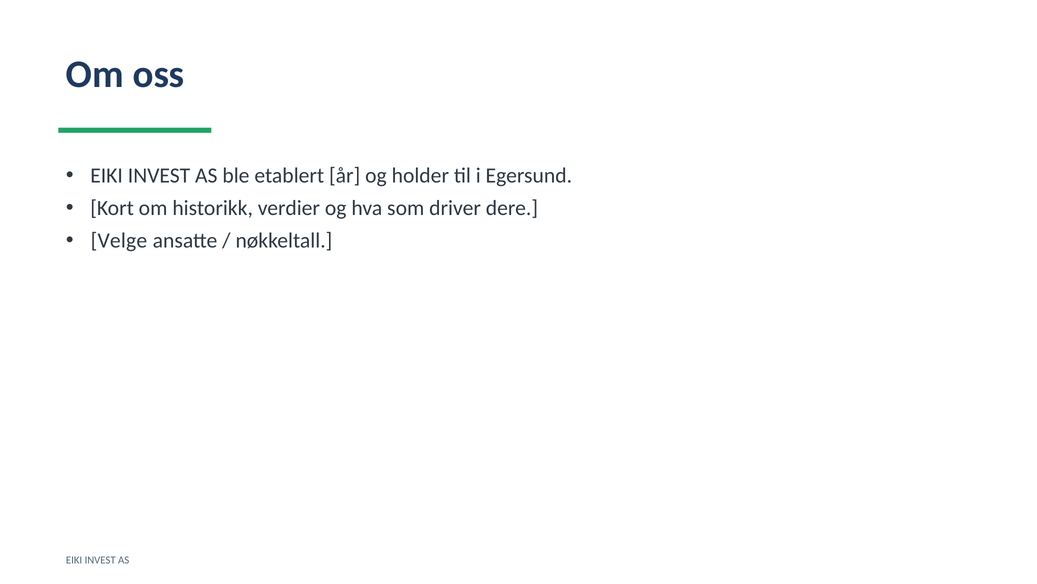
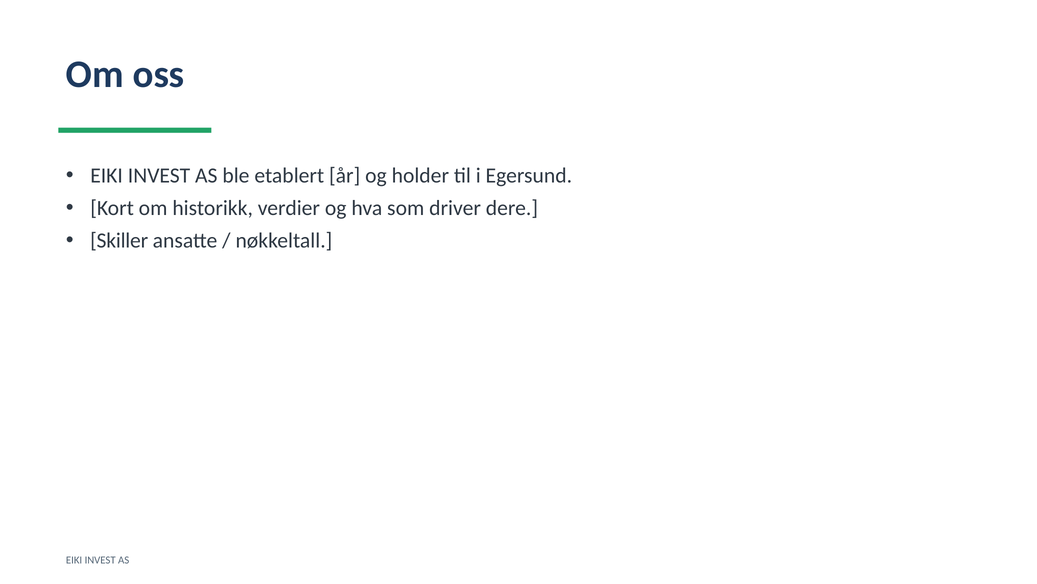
Velge: Velge -> Skiller
